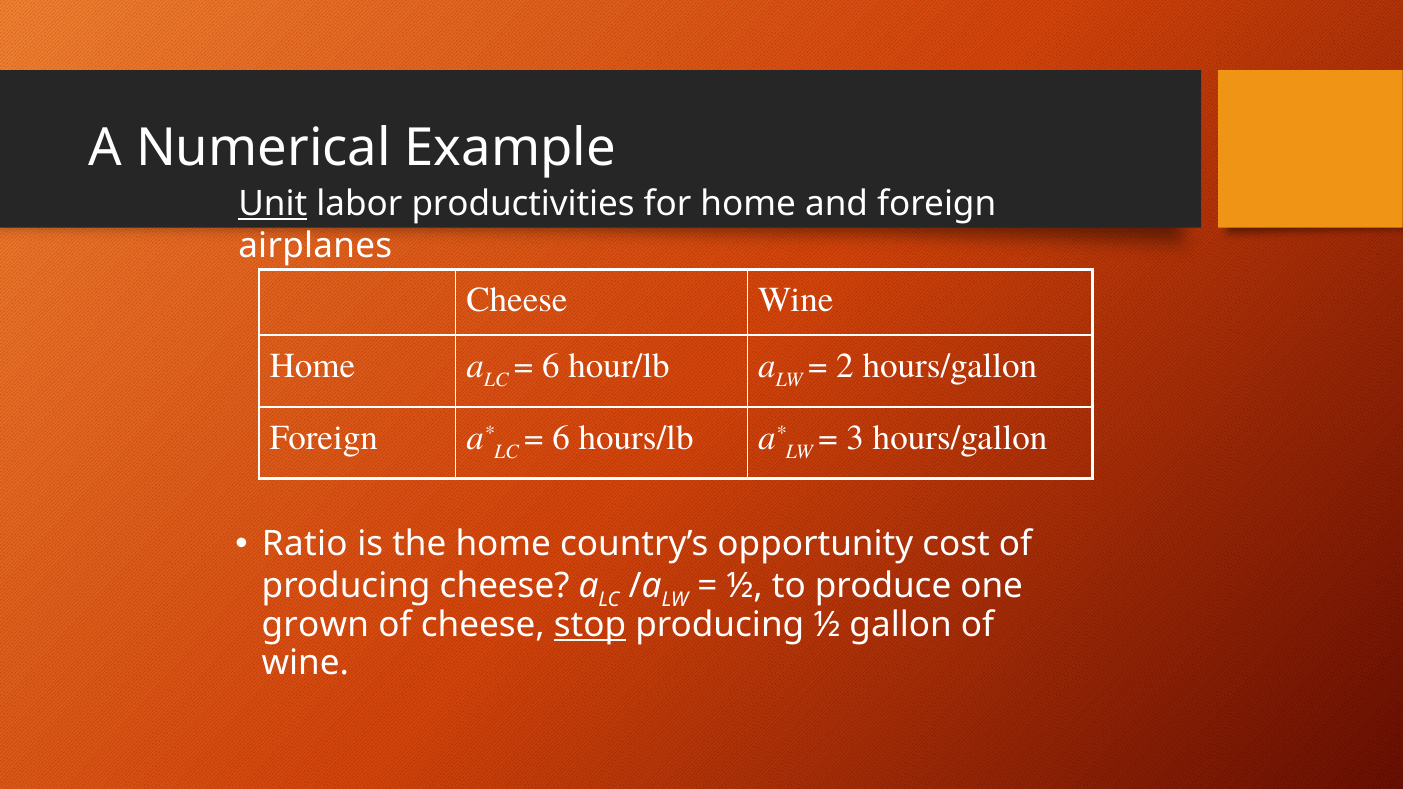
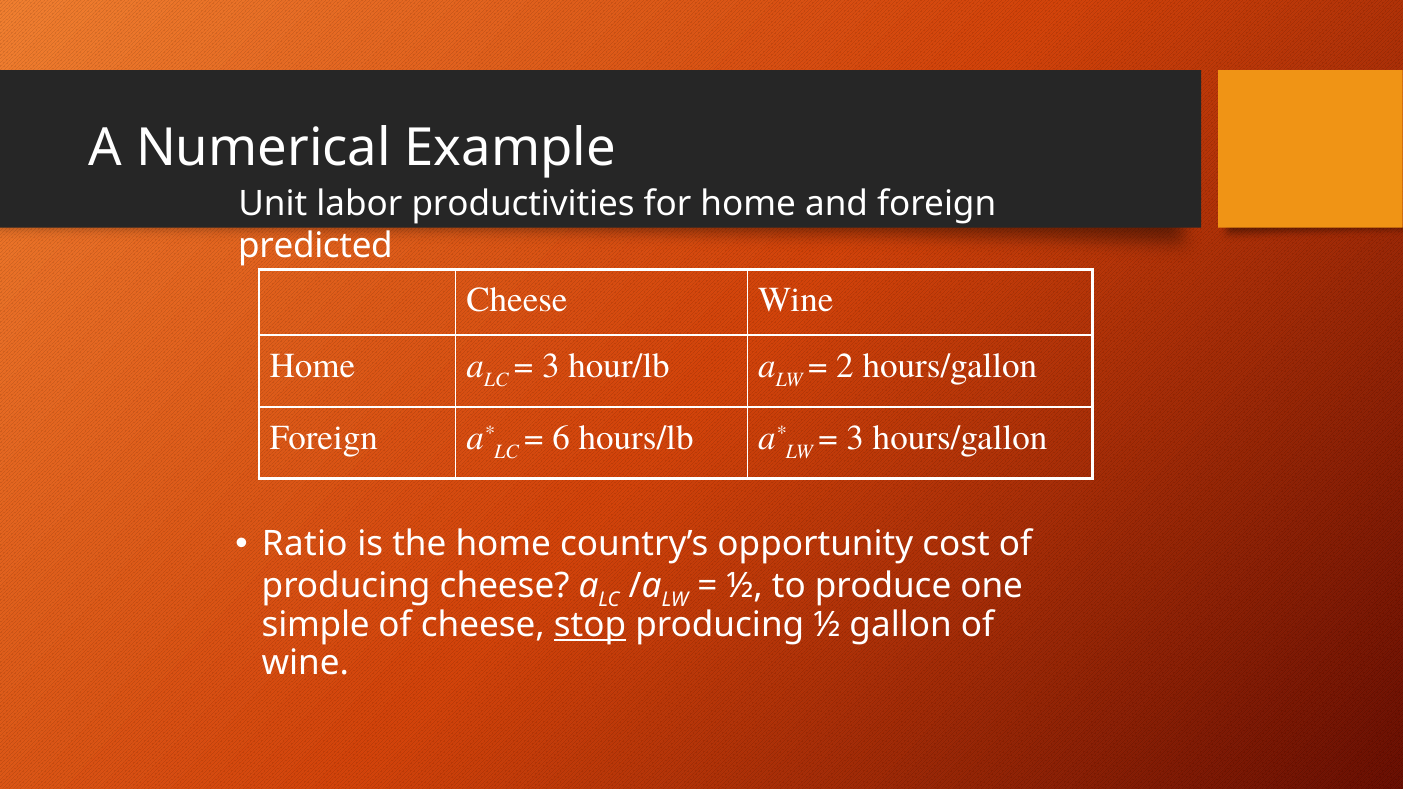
Unit underline: present -> none
airplanes: airplanes -> predicted
6 at (551, 366): 6 -> 3
grown: grown -> simple
